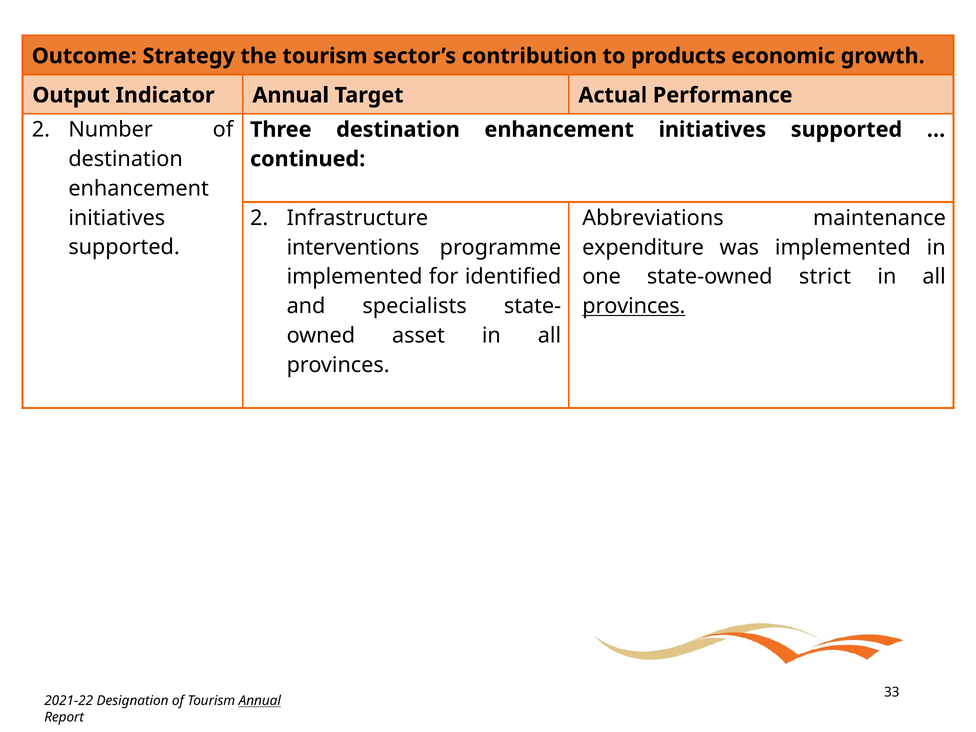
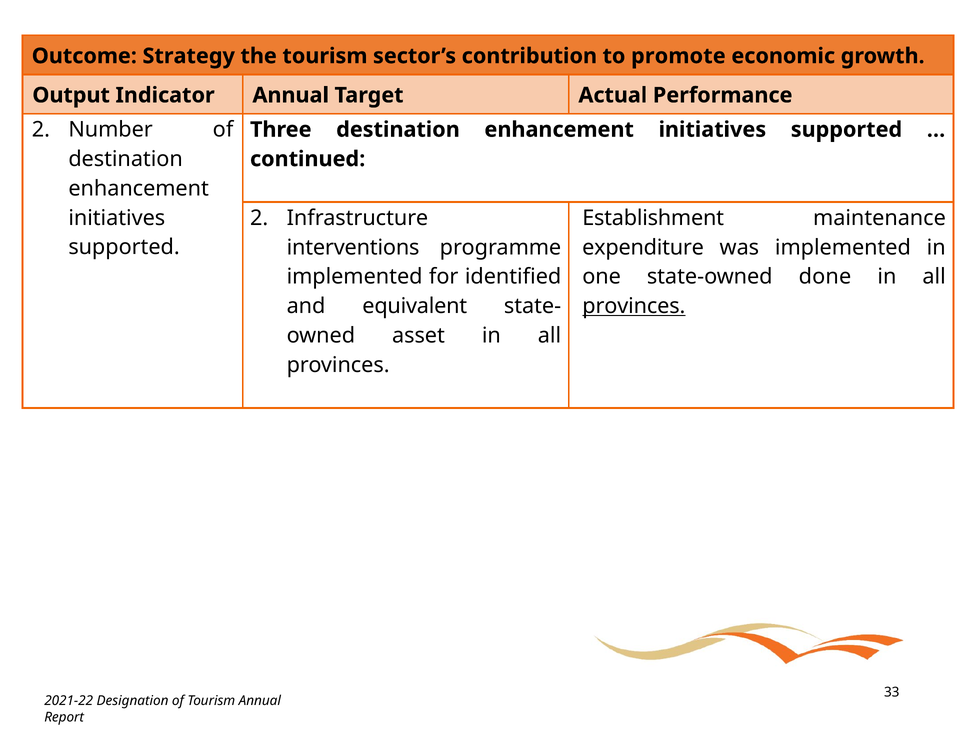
products: products -> promote
Abbreviations: Abbreviations -> Establishment
strict: strict -> done
specialists: specialists -> equivalent
Annual at (260, 701) underline: present -> none
